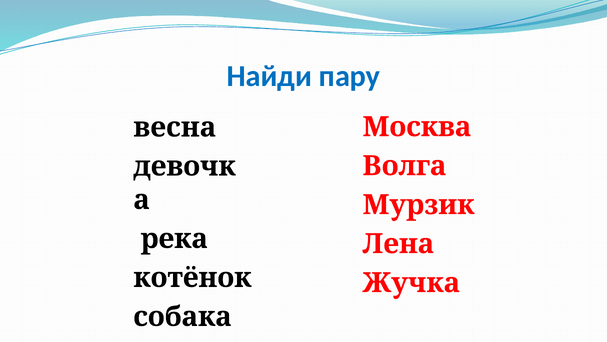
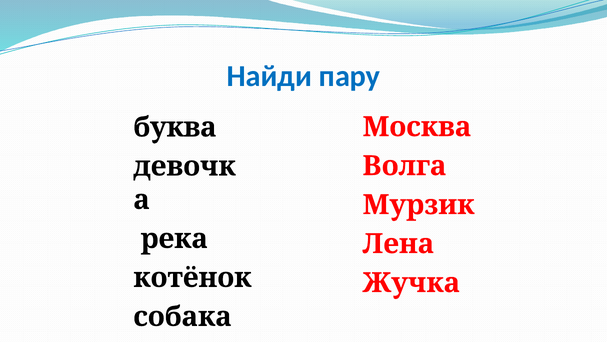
весна: весна -> буква
